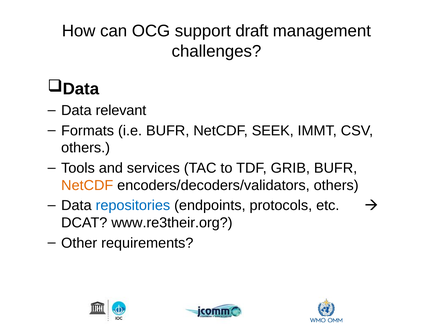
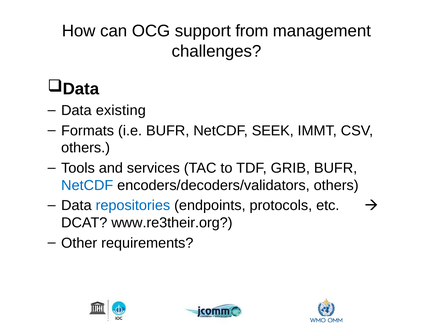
draft: draft -> from
relevant: relevant -> existing
NetCDF at (87, 186) colour: orange -> blue
